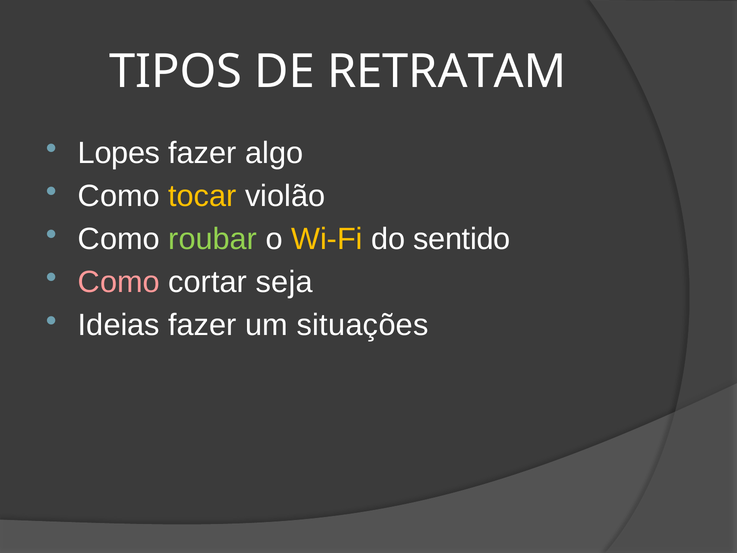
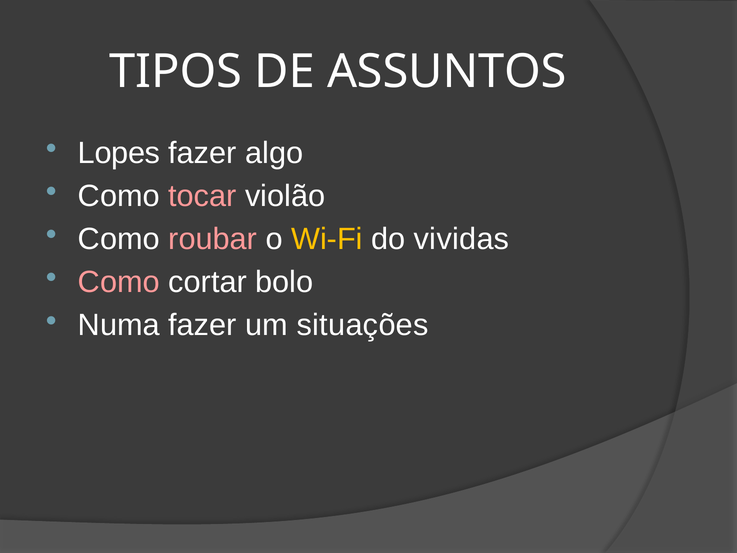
RETRATAM: RETRATAM -> ASSUNTOS
tocar colour: yellow -> pink
roubar colour: light green -> pink
sentido: sentido -> vividas
seja: seja -> bolo
Ideias: Ideias -> Numa
